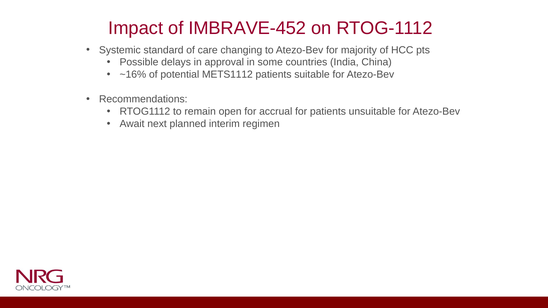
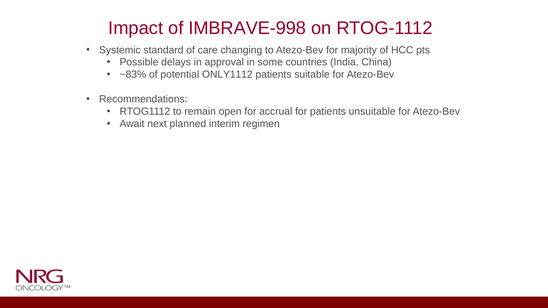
IMBRAVE-452: IMBRAVE-452 -> IMBRAVE-998
~16%: ~16% -> ~83%
METS1112: METS1112 -> ONLY1112
